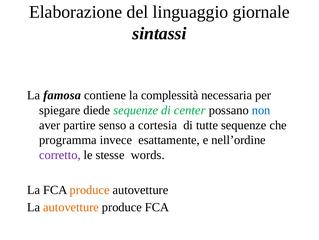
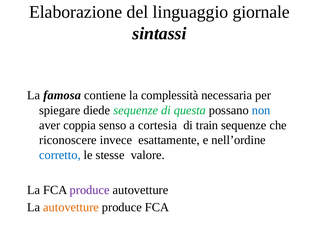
center: center -> questa
partire: partire -> coppia
tutte: tutte -> train
programma: programma -> riconoscere
corretto colour: purple -> blue
words: words -> valore
produce at (90, 189) colour: orange -> purple
